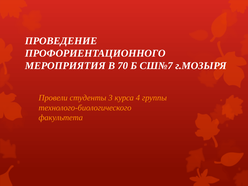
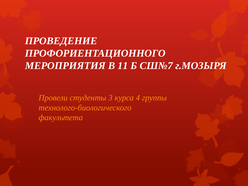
70: 70 -> 11
